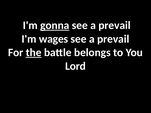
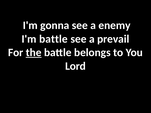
gonna underline: present -> none
prevail at (115, 25): prevail -> enemy
I'm wages: wages -> battle
